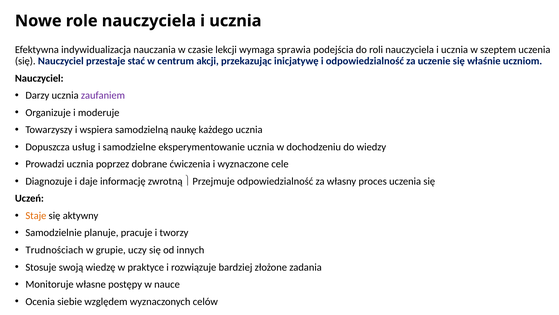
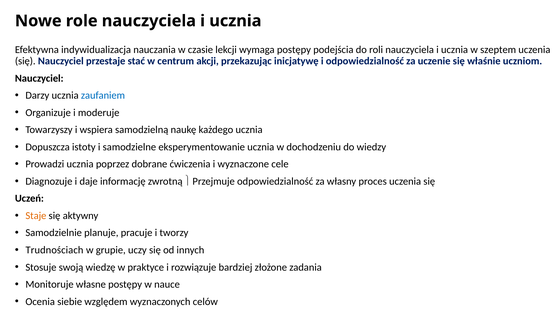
wymaga sprawia: sprawia -> postępy
zaufaniem colour: purple -> blue
usług: usług -> istoty
